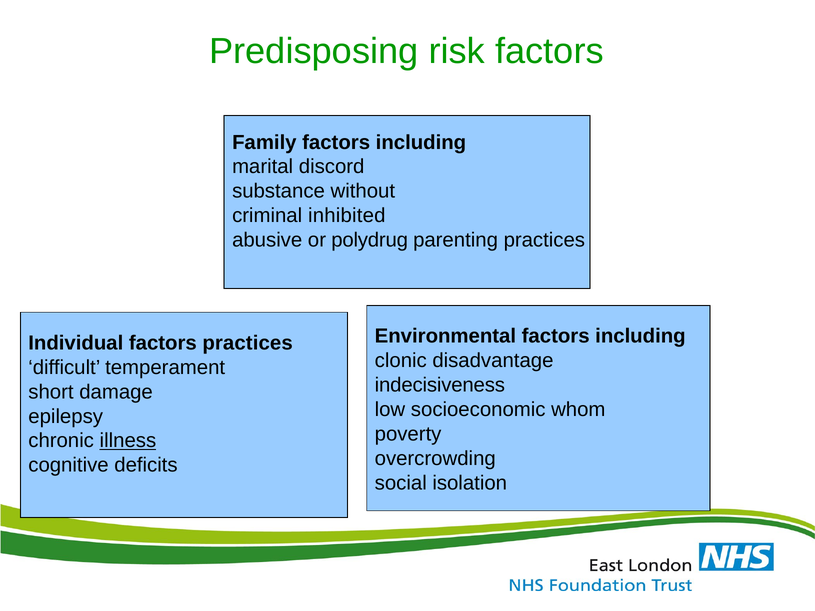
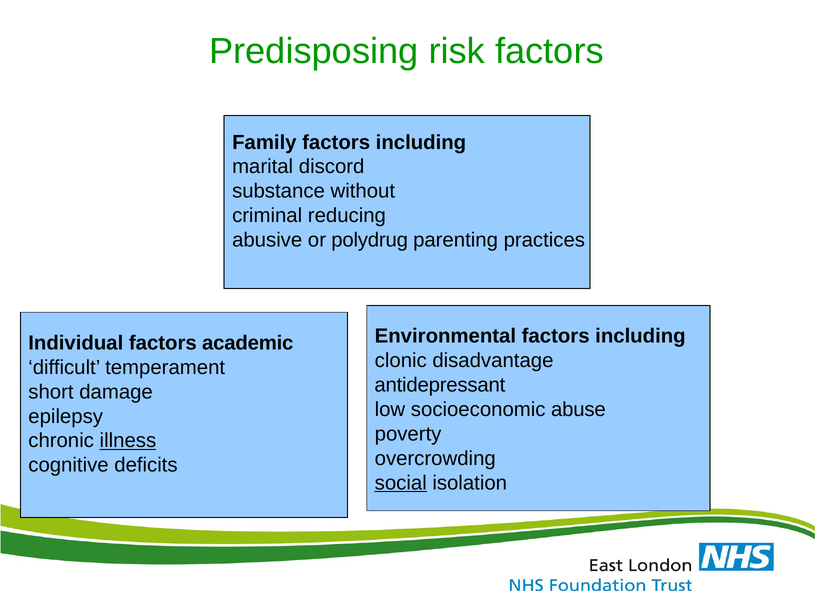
inhibited: inhibited -> reducing
factors practices: practices -> academic
indecisiveness: indecisiveness -> antidepressant
whom: whom -> abuse
social underline: none -> present
